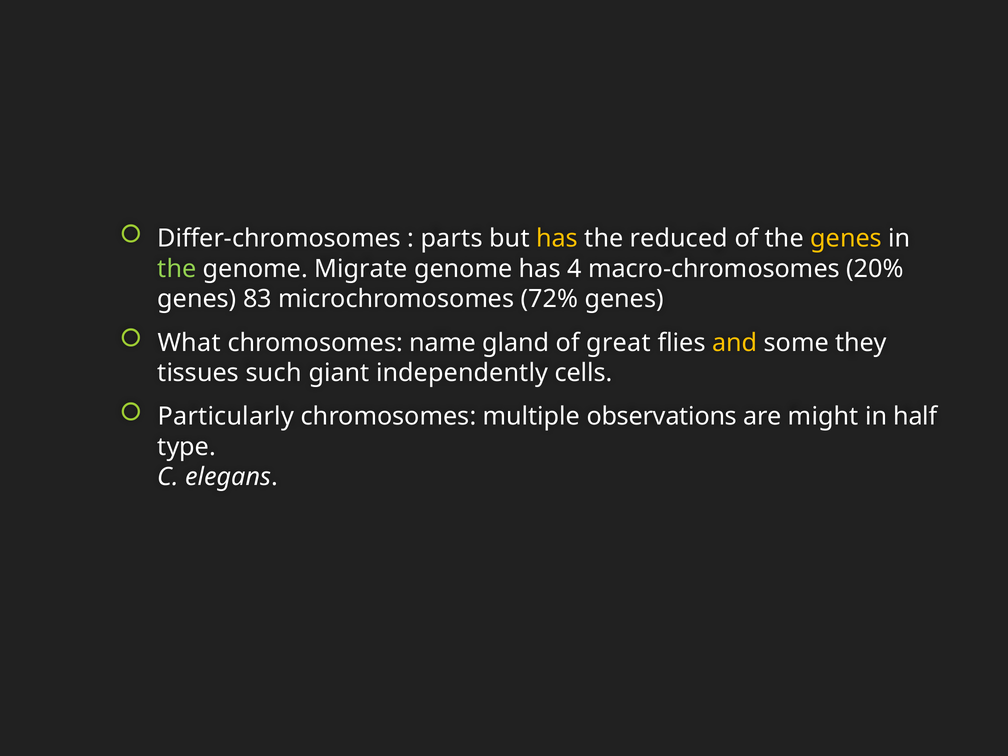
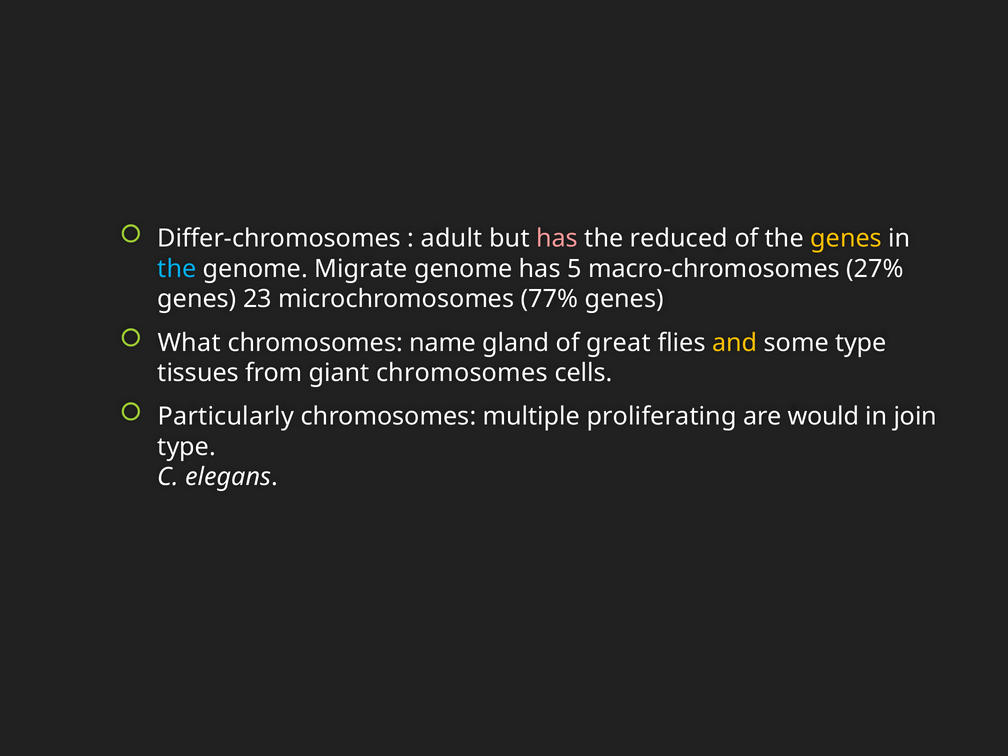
parts: parts -> adult
has at (557, 239) colour: yellow -> pink
the at (177, 269) colour: light green -> light blue
4: 4 -> 5
20%: 20% -> 27%
83: 83 -> 23
72%: 72% -> 77%
some they: they -> type
such: such -> from
giant independently: independently -> chromosomes
observations: observations -> proliferating
might: might -> would
half: half -> join
